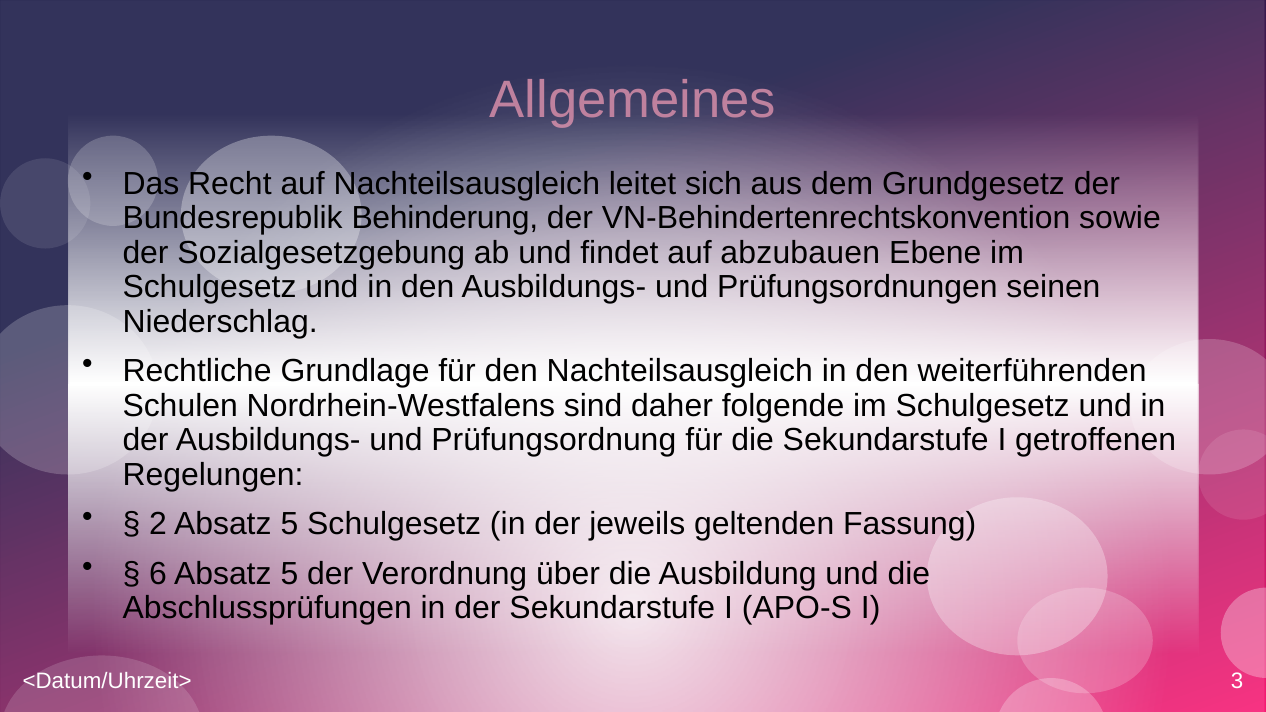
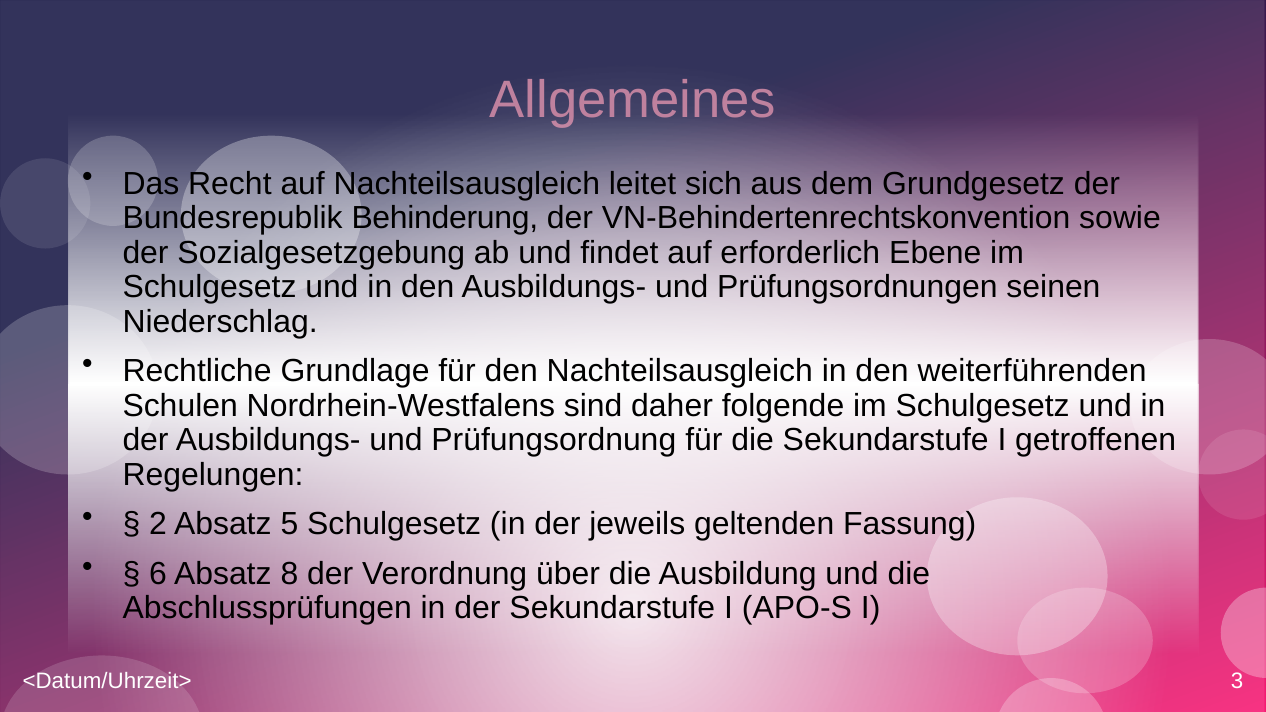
abzubauen: abzubauen -> erforderlich
6 Absatz 5: 5 -> 8
